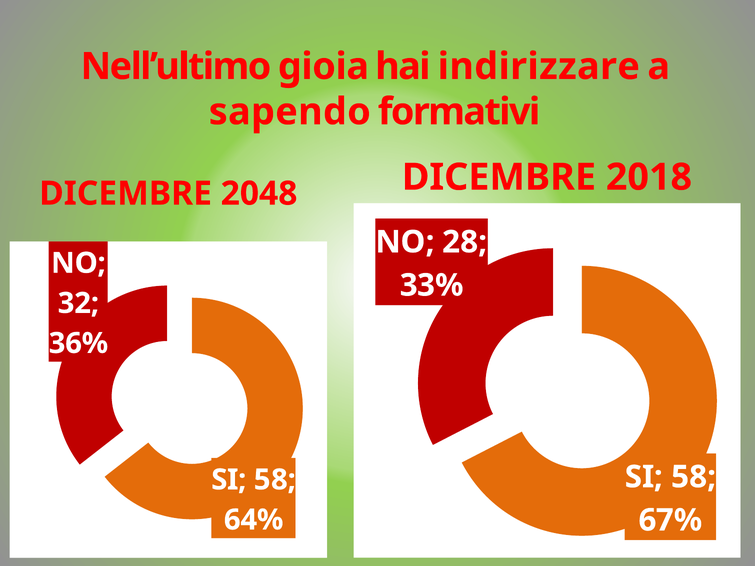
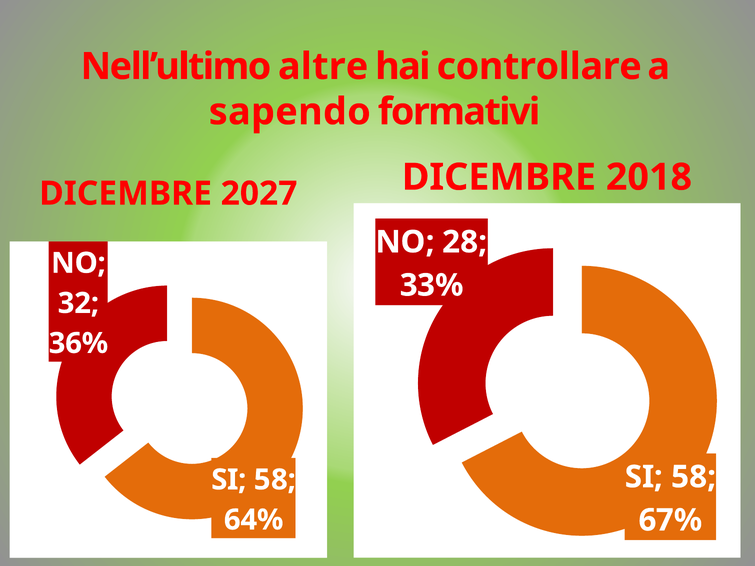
gioia: gioia -> altre
indirizzare: indirizzare -> controllare
2048: 2048 -> 2027
